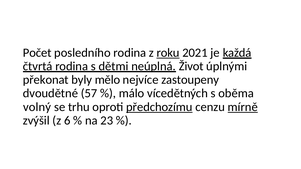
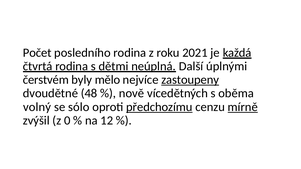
roku underline: present -> none
Život: Život -> Další
překonat: překonat -> čerstvém
zastoupeny underline: none -> present
57: 57 -> 48
málo: málo -> nově
trhu: trhu -> sólo
6: 6 -> 0
23: 23 -> 12
